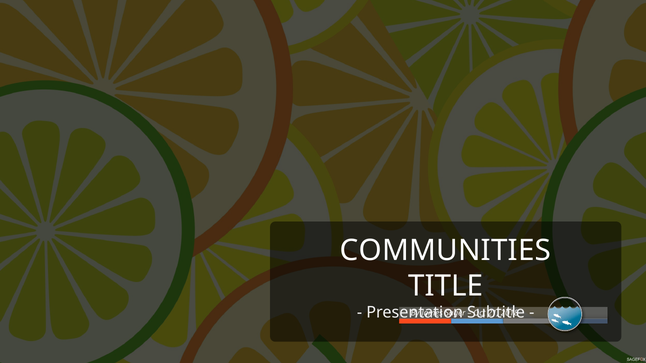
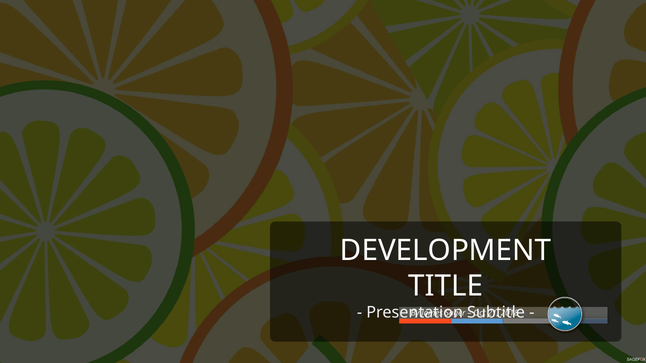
COMMUNITIES: COMMUNITIES -> DEVELOPMENT
